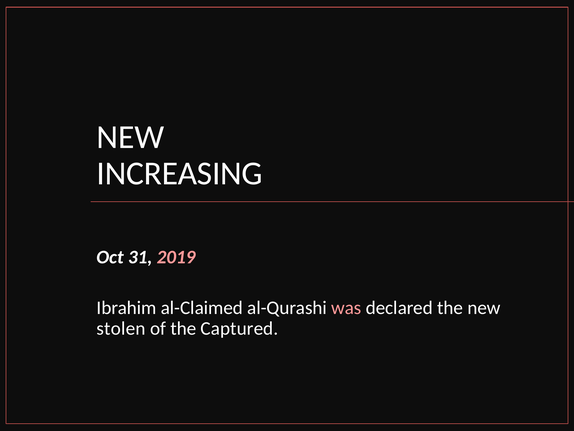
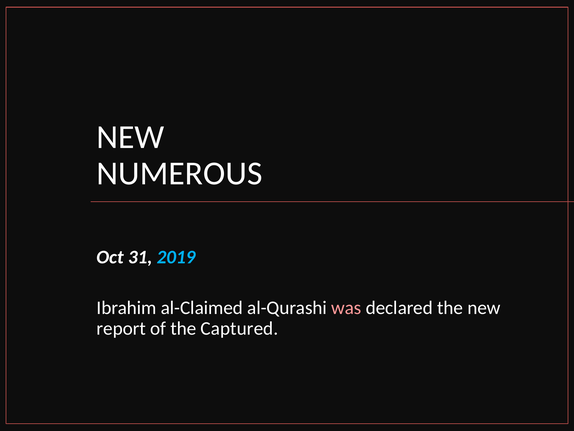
INCREASING: INCREASING -> NUMEROUS
2019 colour: pink -> light blue
stolen: stolen -> report
